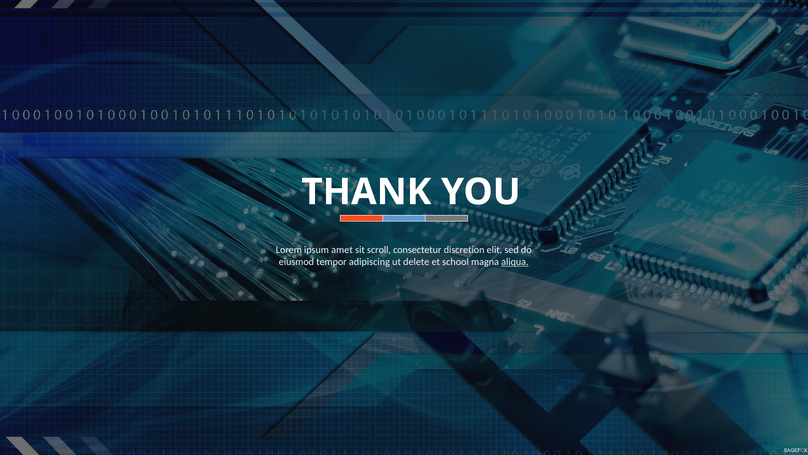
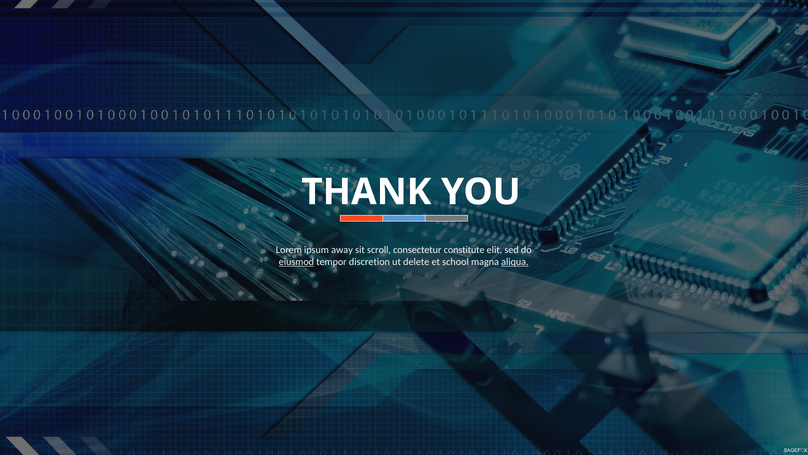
amet: amet -> away
discretion: discretion -> constitute
eiusmod underline: none -> present
adipiscing: adipiscing -> discretion
